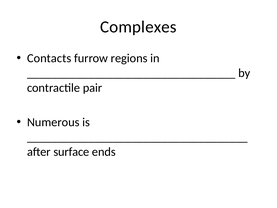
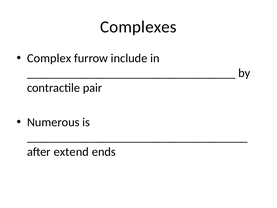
Contacts: Contacts -> Complex
regions: regions -> include
surface: surface -> extend
